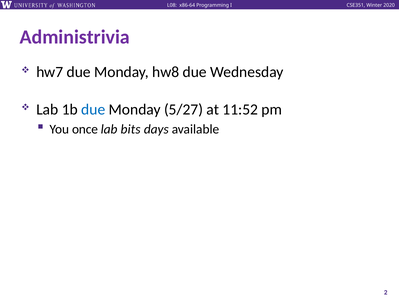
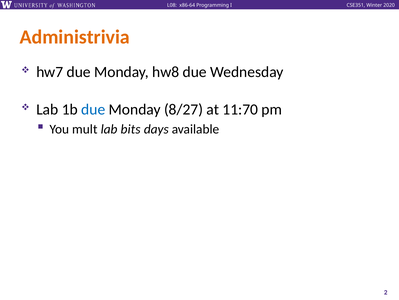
Administrivia colour: purple -> orange
5/27: 5/27 -> 8/27
11:52: 11:52 -> 11:70
once: once -> mult
